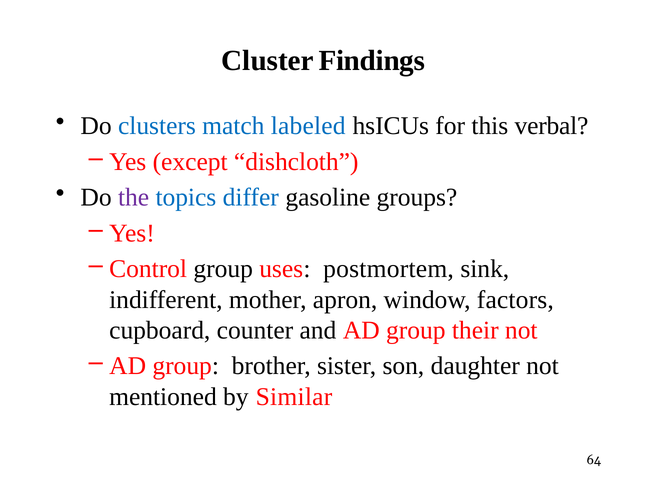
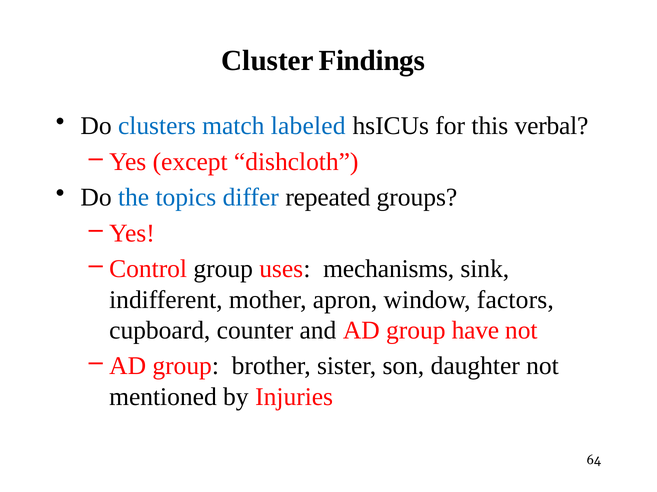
the colour: purple -> blue
gasoline: gasoline -> repeated
postmortem: postmortem -> mechanisms
their: their -> have
Similar: Similar -> Injuries
